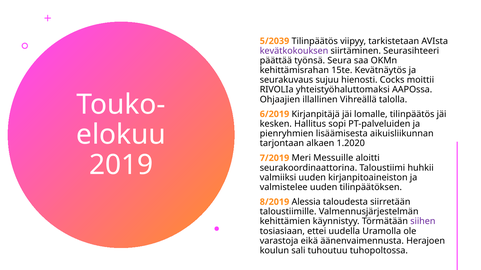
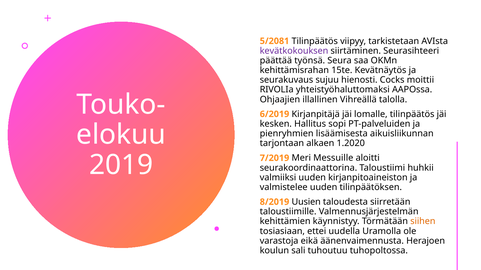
5/2039: 5/2039 -> 5/2081
Alessia: Alessia -> Uusien
siihen colour: purple -> orange
